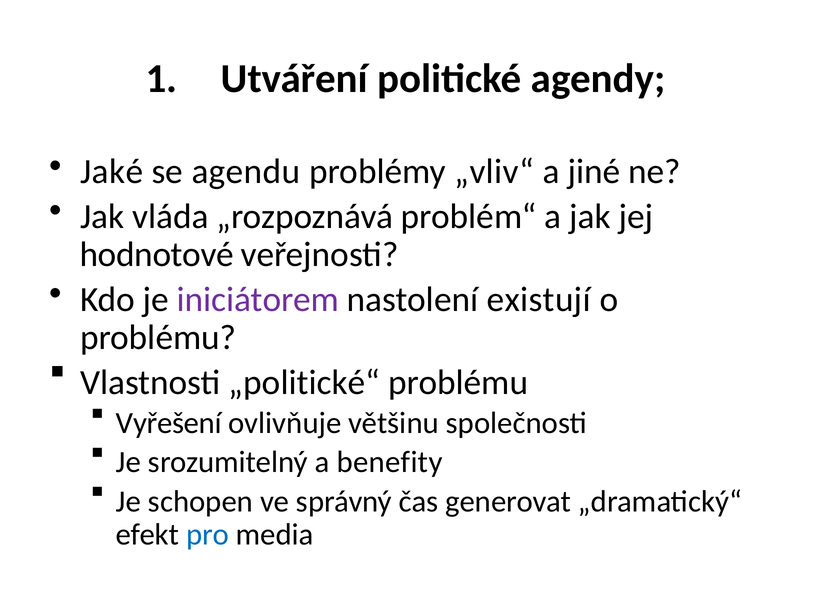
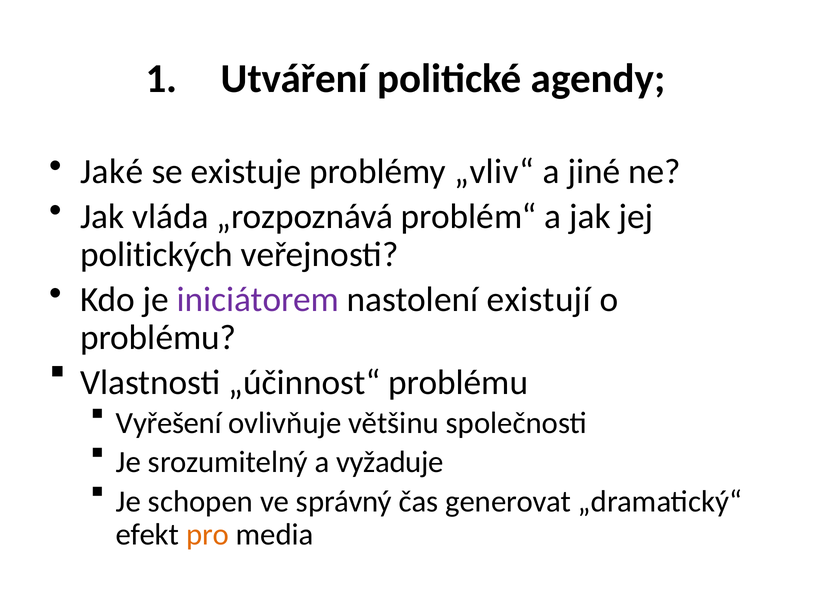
agendu: agendu -> existuje
hodnotové: hodnotové -> politických
„politické“: „politické“ -> „účinnost“
benefity: benefity -> vyžaduje
pro colour: blue -> orange
